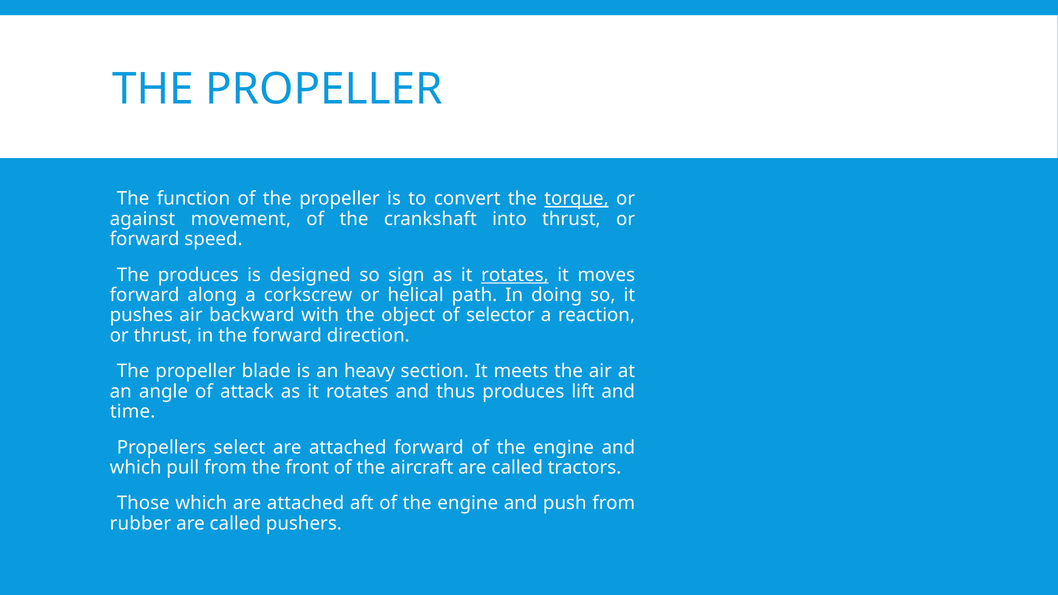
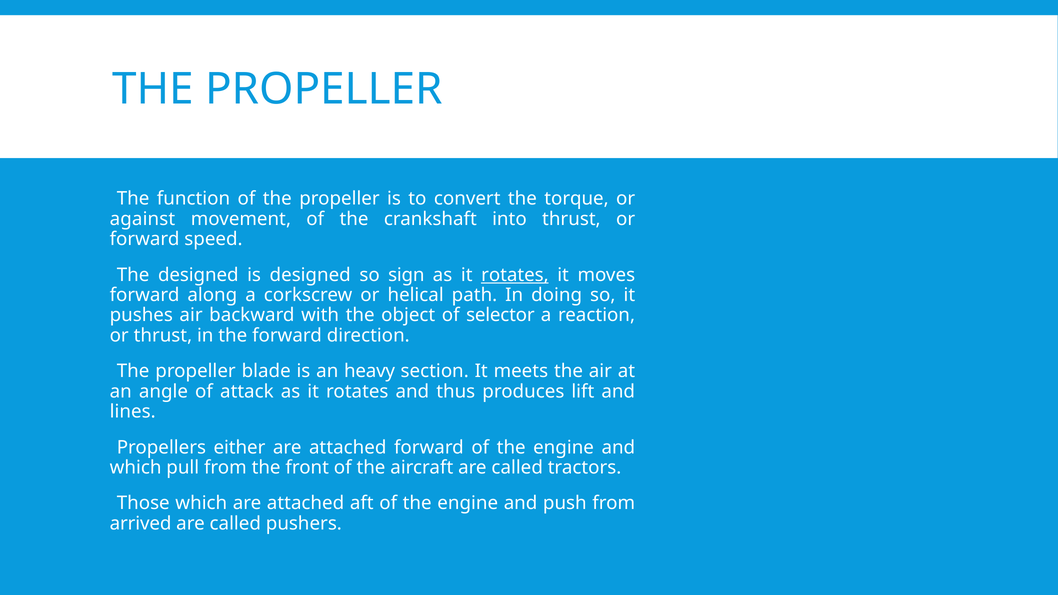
torque underline: present -> none
produces at (198, 275): produces -> designed
time: time -> lines
select: select -> either
rubber: rubber -> arrived
